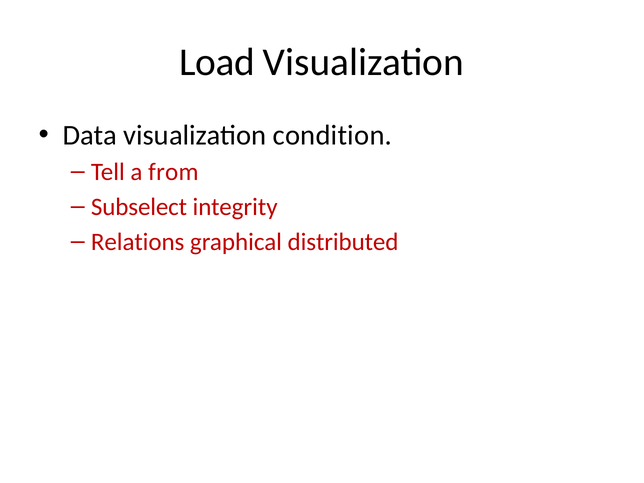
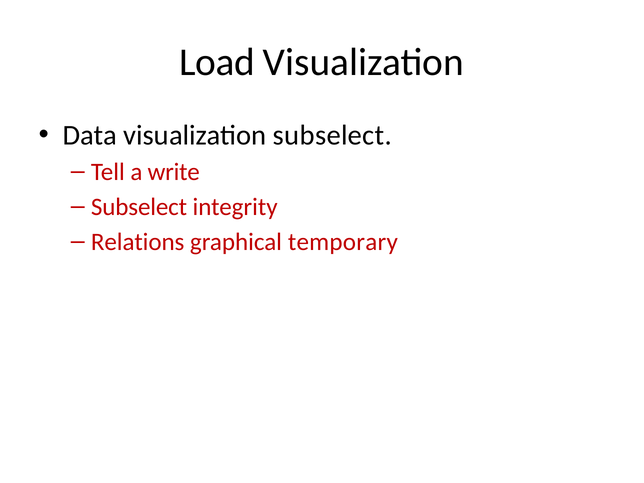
visualization condition: condition -> subselect
from: from -> write
distributed: distributed -> temporary
